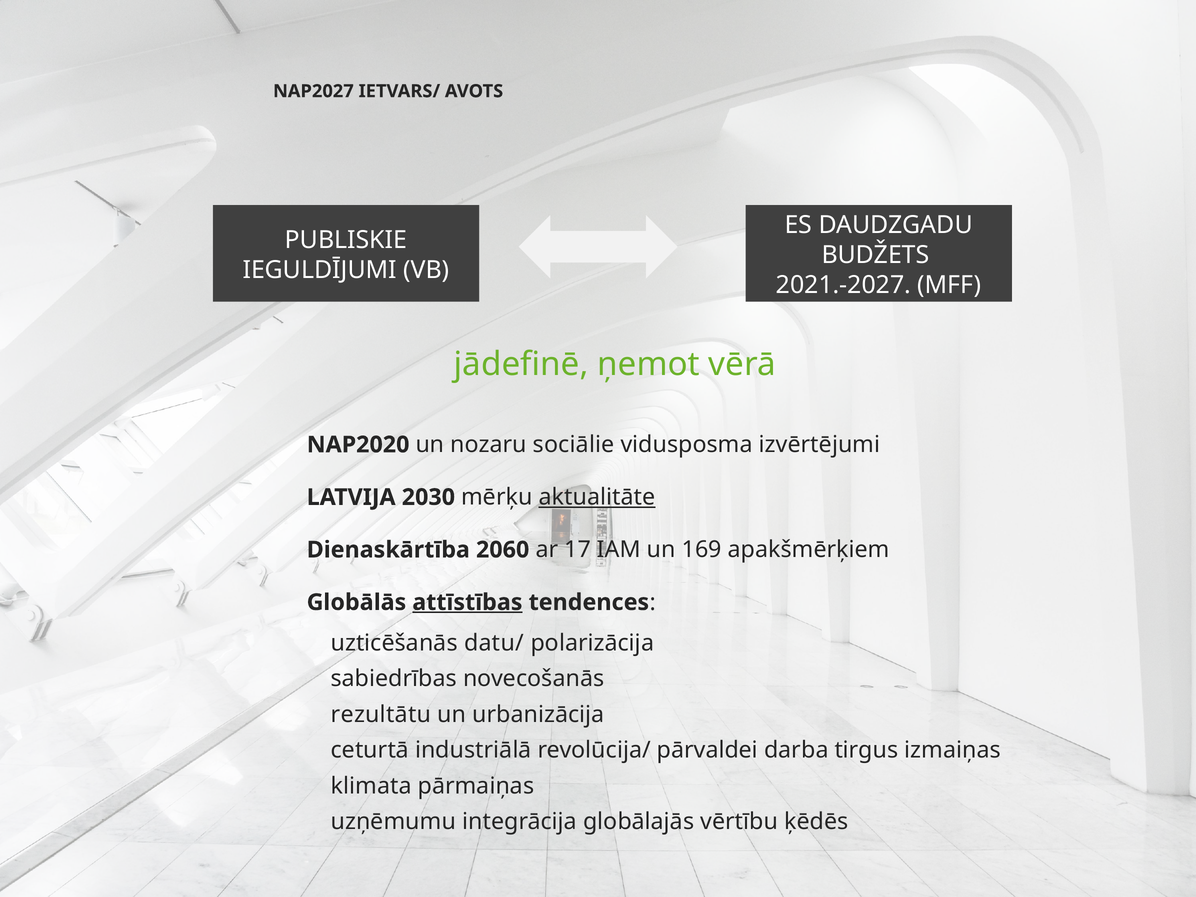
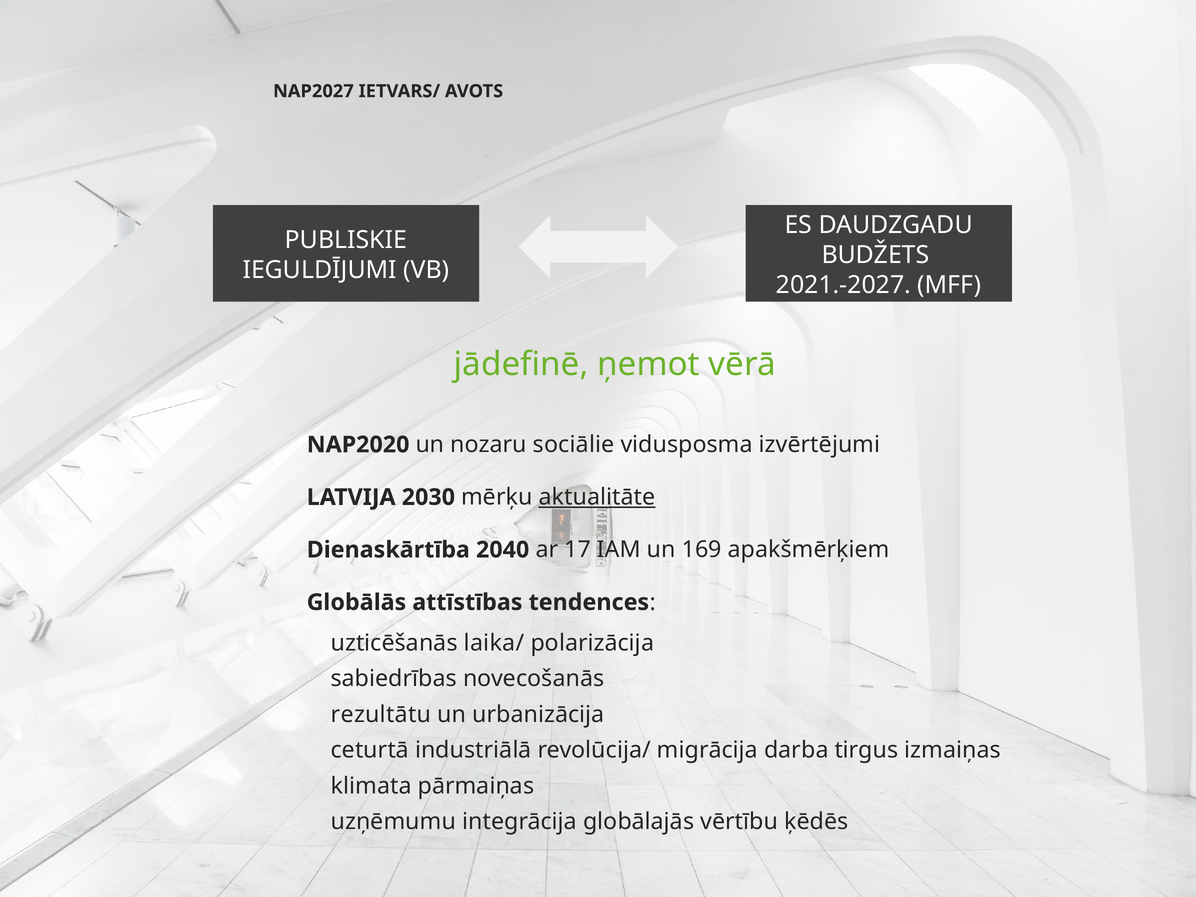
2060: 2060 -> 2040
attīstības underline: present -> none
datu/: datu/ -> laika/
pārvaldei: pārvaldei -> migrācija
